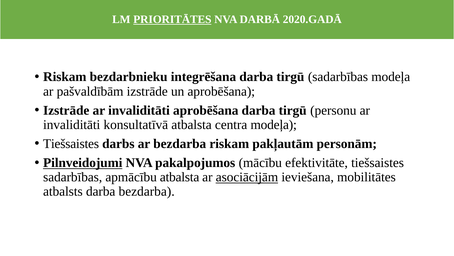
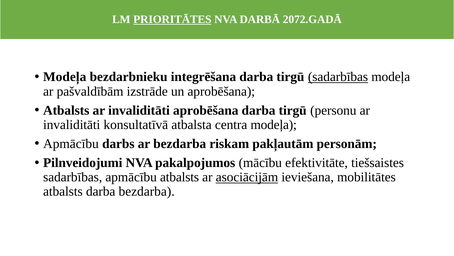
2020.GADĀ: 2020.GADĀ -> 2072.GADĀ
Riskam at (65, 77): Riskam -> Modeļa
sadarbības at (338, 77) underline: none -> present
Izstrāde at (66, 110): Izstrāde -> Atbalsts
Tiešsaistes at (71, 143): Tiešsaistes -> Apmācību
Pilnveidojumi underline: present -> none
apmācību atbalsta: atbalsta -> atbalsts
